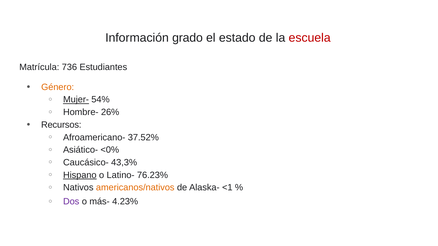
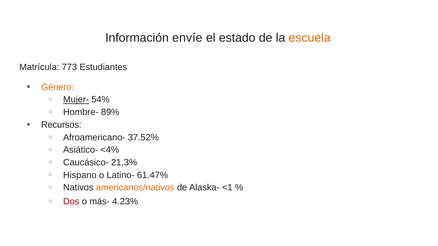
grado: grado -> envíe
escuela colour: red -> orange
736: 736 -> 773
26%: 26% -> 89%
<0%: <0% -> <4%
43,3%: 43,3% -> 21,3%
Hispano underline: present -> none
76.23%: 76.23% -> 61.47%
Dos colour: purple -> red
